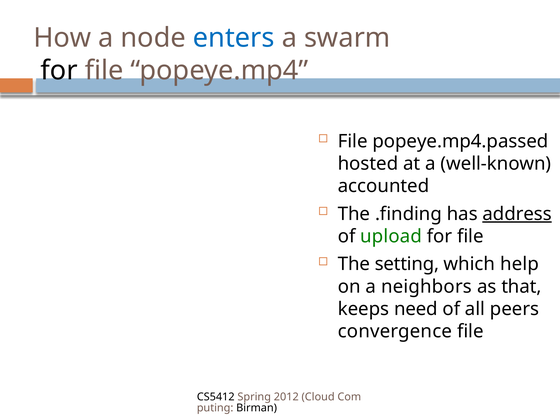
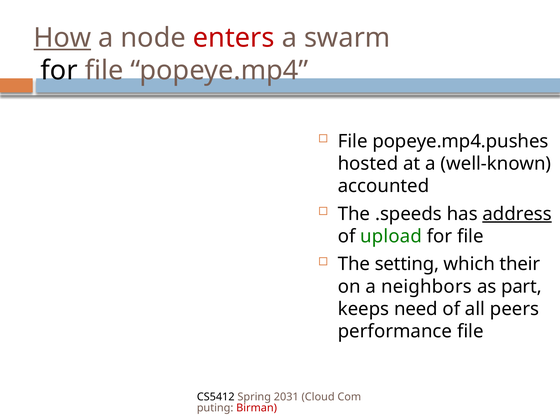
How underline: none -> present
enters colour: blue -> red
popeye.mp4.passed: popeye.mp4.passed -> popeye.mp4.pushes
.finding: .finding -> .speeds
help: help -> their
that: that -> part
convergence: convergence -> performance
2012: 2012 -> 2031
Birman colour: black -> red
